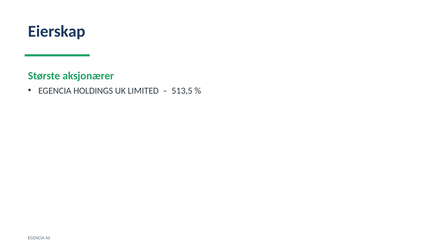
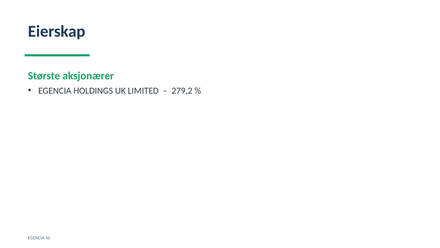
513,5: 513,5 -> 279,2
